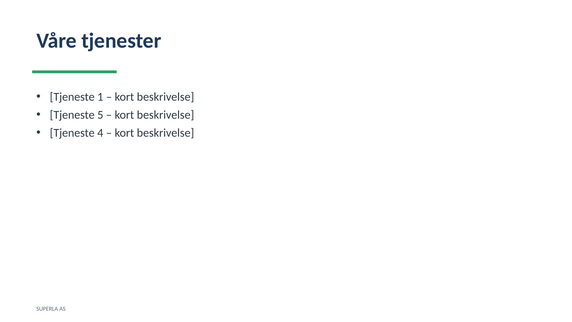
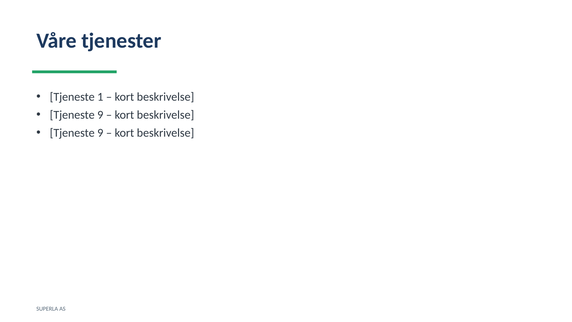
5 at (100, 115): 5 -> 9
4 at (100, 133): 4 -> 9
